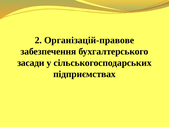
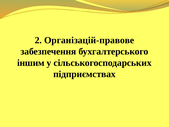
засади: засади -> іншим
